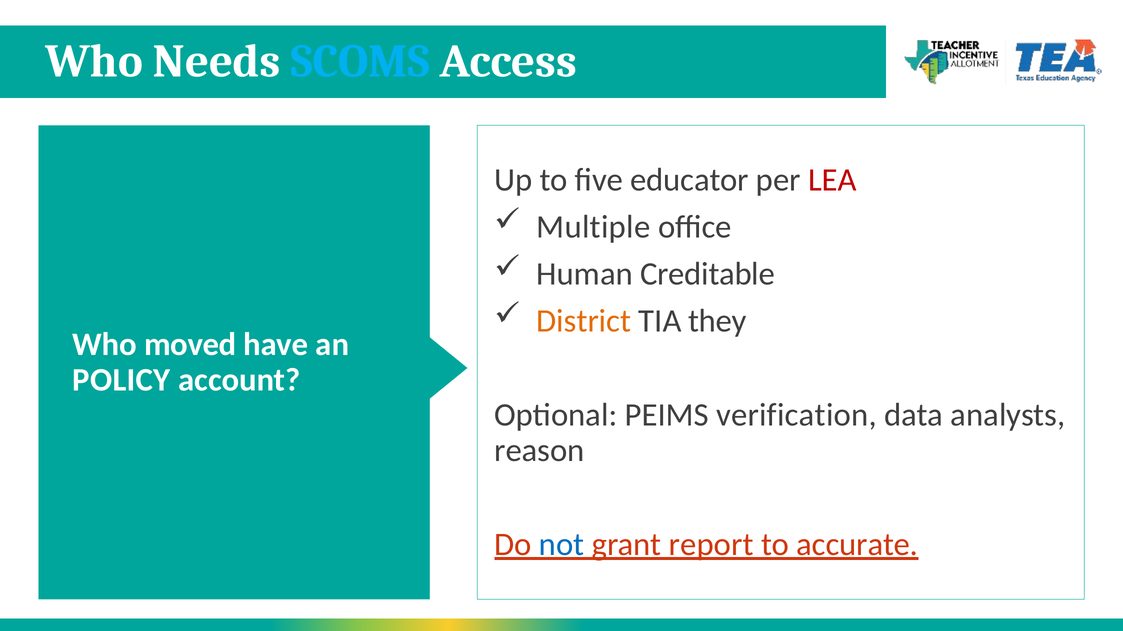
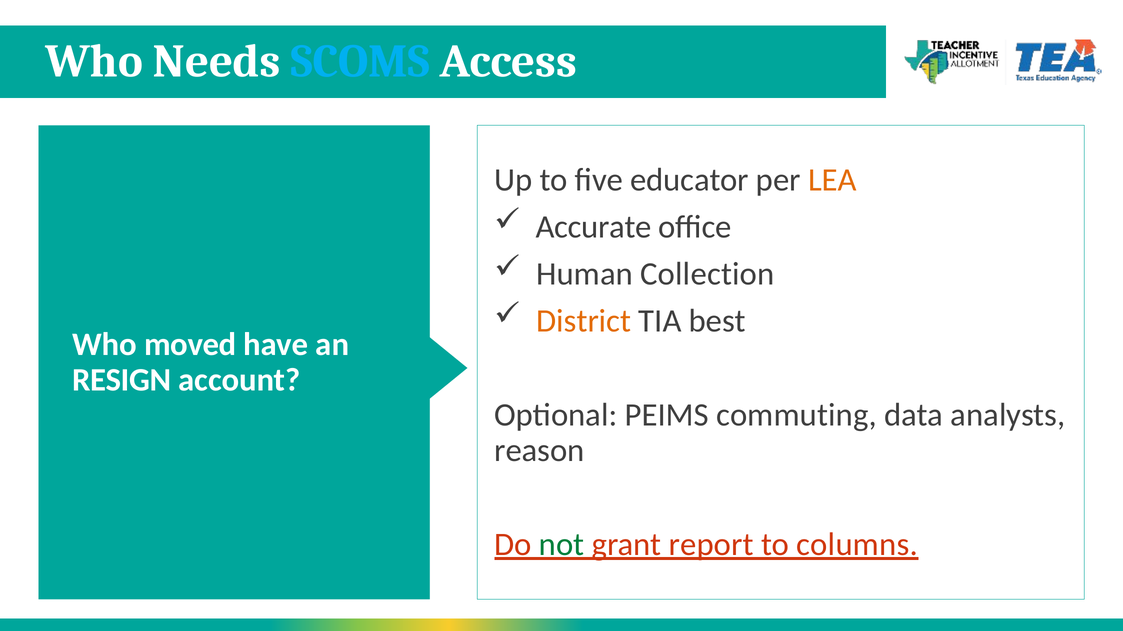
LEA colour: red -> orange
Multiple: Multiple -> Accurate
Creditable: Creditable -> Collection
they: they -> best
POLICY: POLICY -> RESIGN
verification: verification -> commuting
not colour: blue -> green
accurate: accurate -> columns
